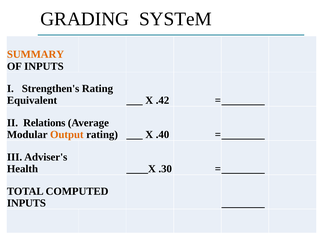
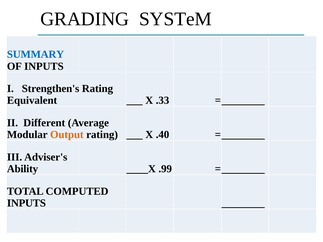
SUMMARY colour: orange -> blue
.42: .42 -> .33
Relations: Relations -> Different
Health: Health -> Ability
.30: .30 -> .99
